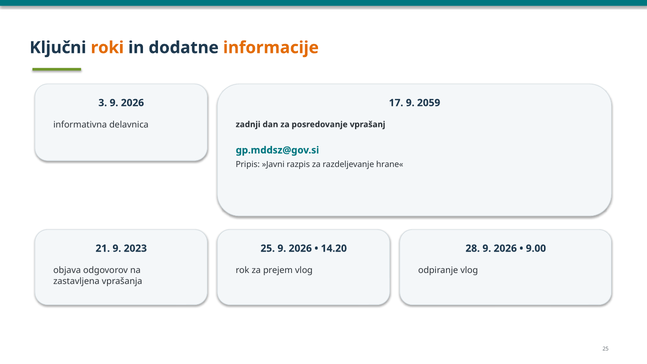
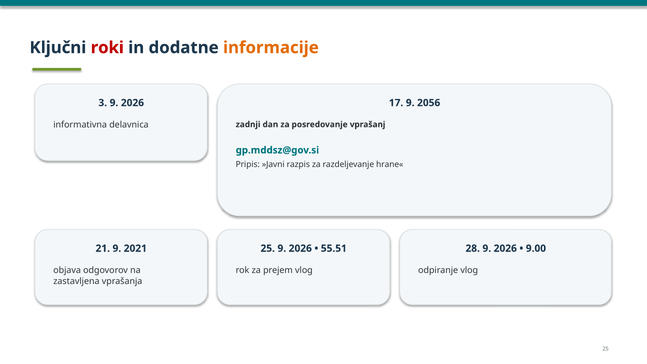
roki colour: orange -> red
2059: 2059 -> 2056
2023: 2023 -> 2021
14.20: 14.20 -> 55.51
